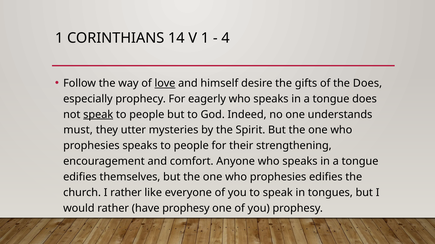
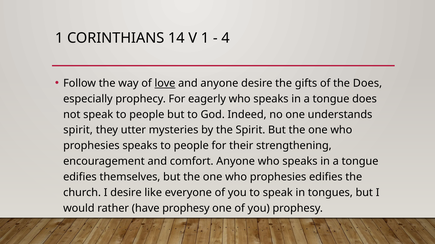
and himself: himself -> anyone
speak at (98, 115) underline: present -> none
must at (78, 130): must -> spirit
I rather: rather -> desire
